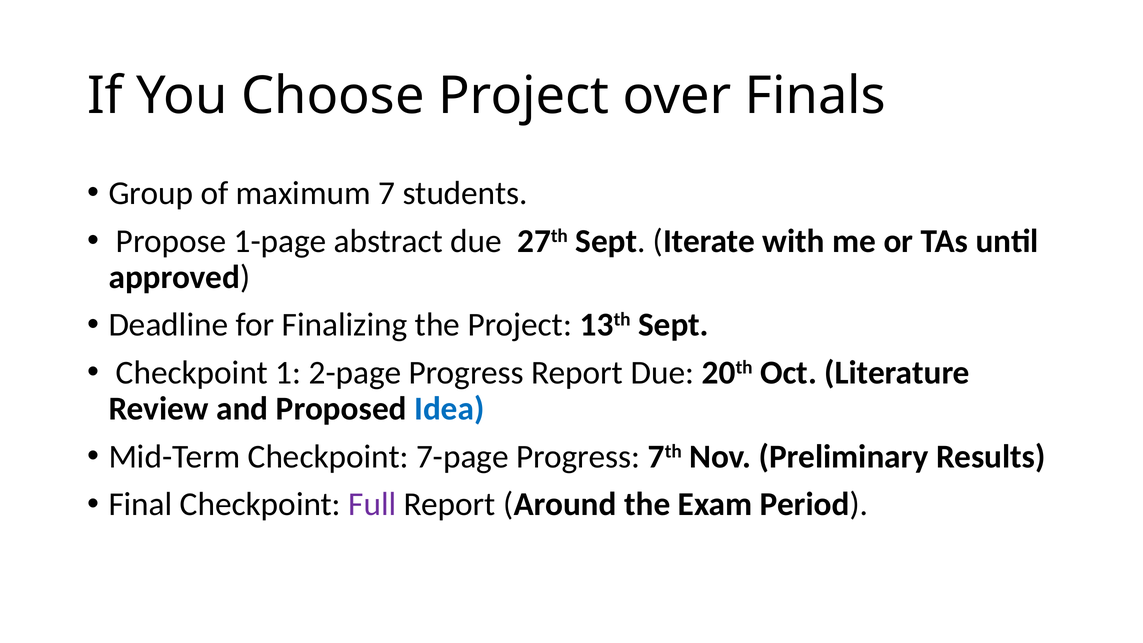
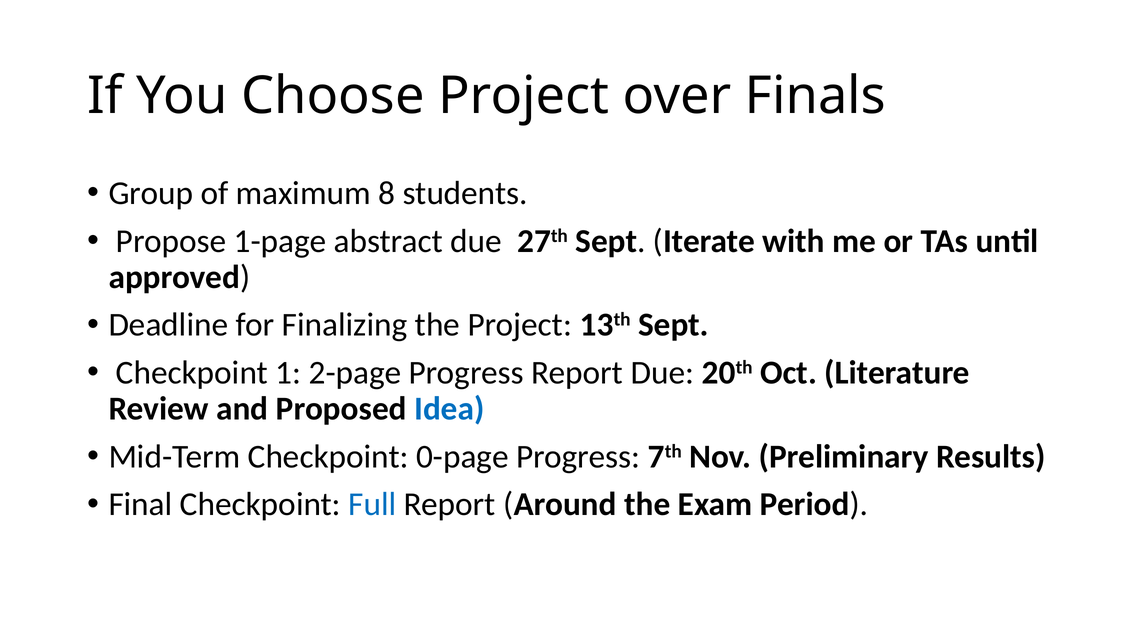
7: 7 -> 8
7-page: 7-page -> 0-page
Full colour: purple -> blue
